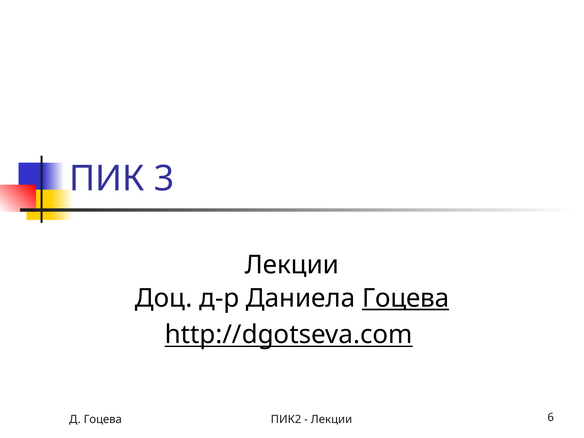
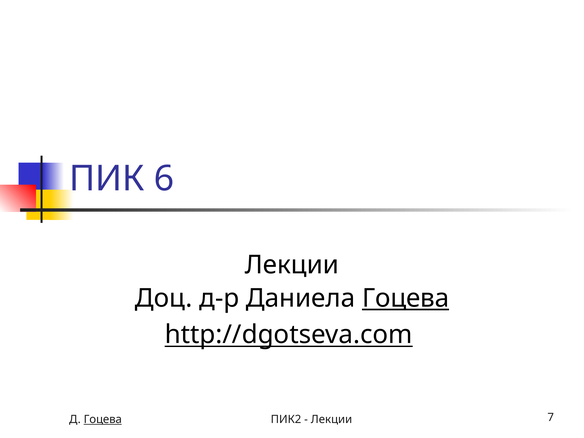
3: 3 -> 6
Гоцева at (103, 419) underline: none -> present
6: 6 -> 7
